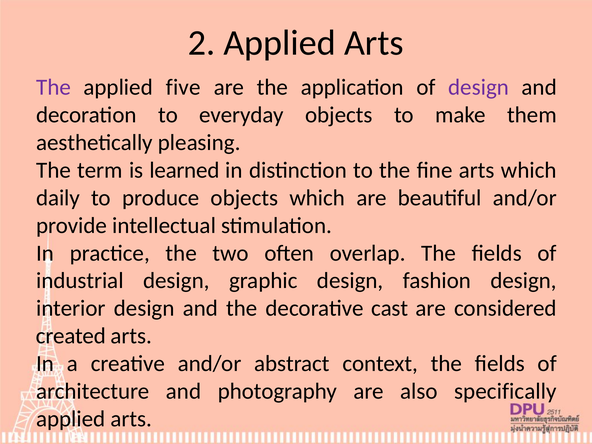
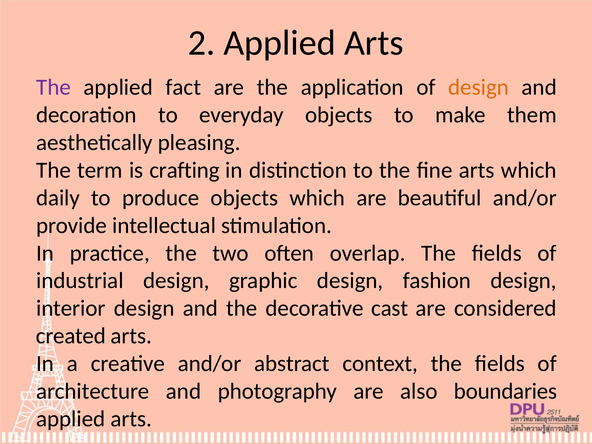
five: five -> fact
design at (479, 87) colour: purple -> orange
learned: learned -> crafting
specifically: specifically -> boundaries
